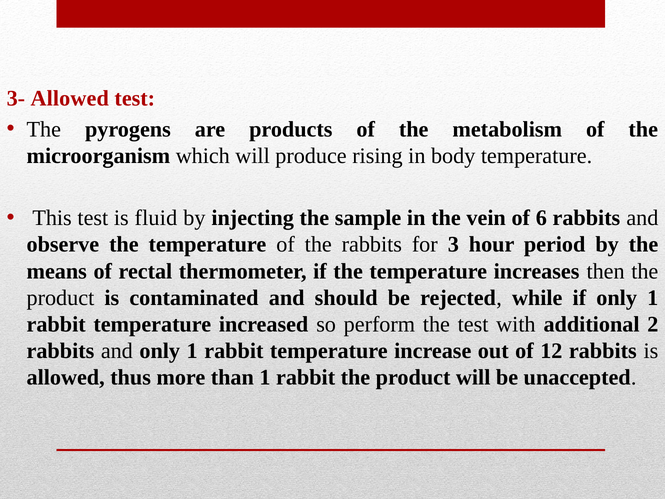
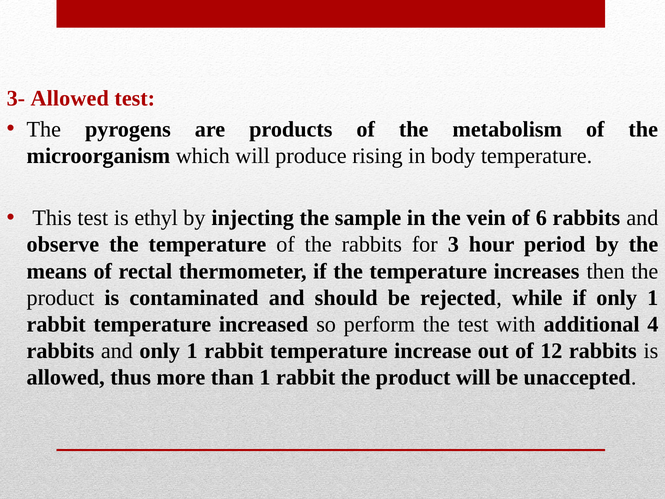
fluid: fluid -> ethyl
2: 2 -> 4
